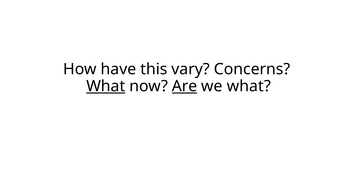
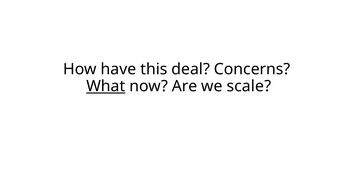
vary: vary -> deal
Are underline: present -> none
we what: what -> scale
